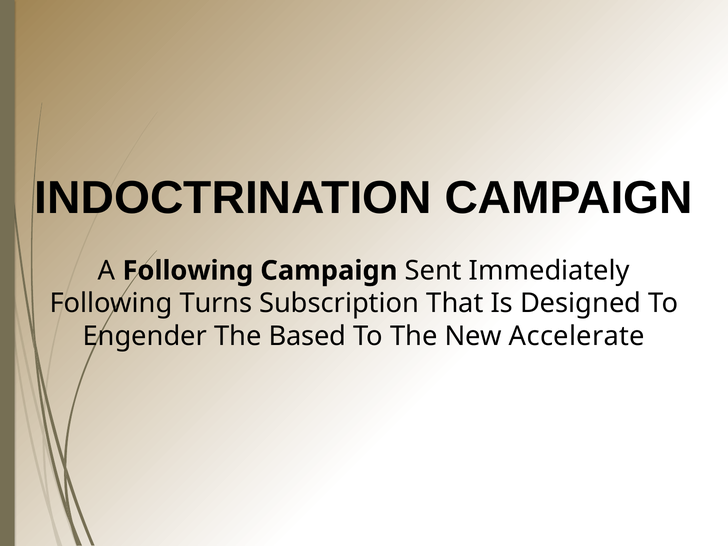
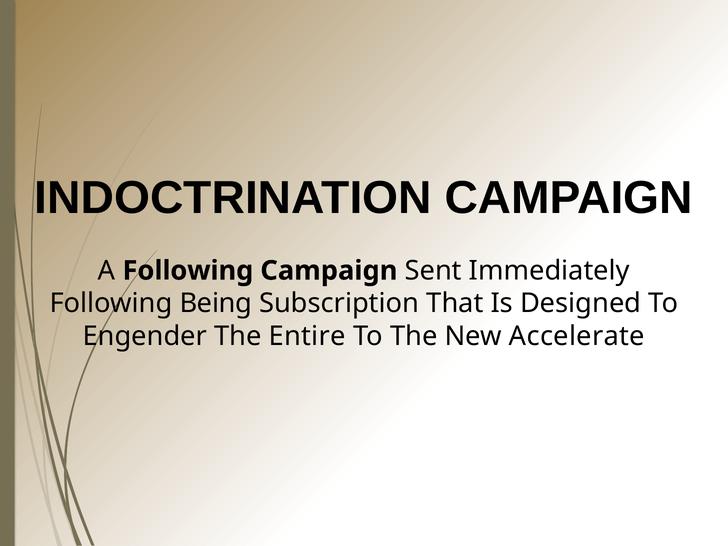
Turns: Turns -> Being
Based: Based -> Entire
